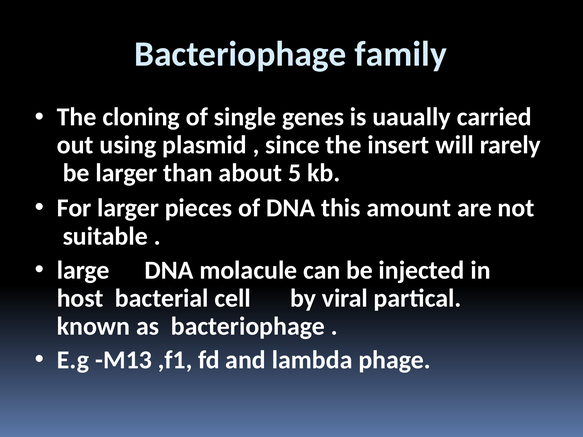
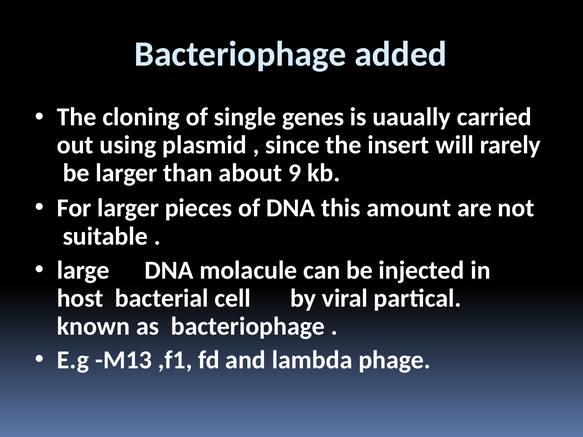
family: family -> added
5: 5 -> 9
